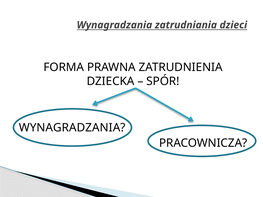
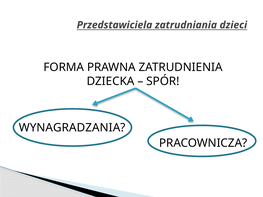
Wynagradzania at (114, 25): Wynagradzania -> Przedstawiciela
